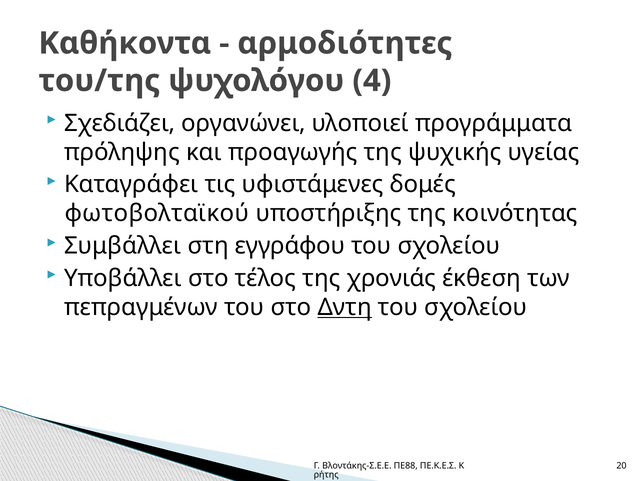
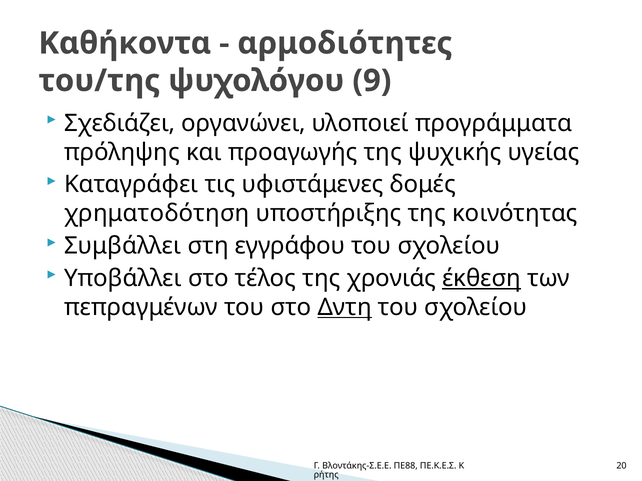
4: 4 -> 9
φωτοβολταϊκού: φωτοβολταϊκού -> χρηματοδότηση
έκθεση underline: none -> present
